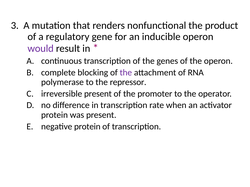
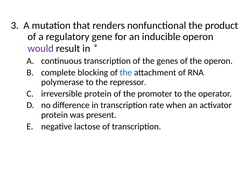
the at (126, 73) colour: purple -> blue
irreversible present: present -> protein
negative protein: protein -> lactose
